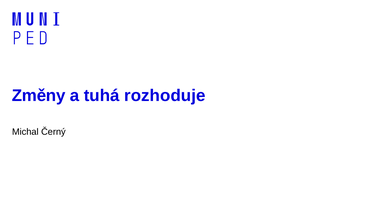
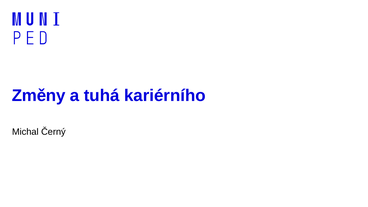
rozhoduje: rozhoduje -> kariérního
